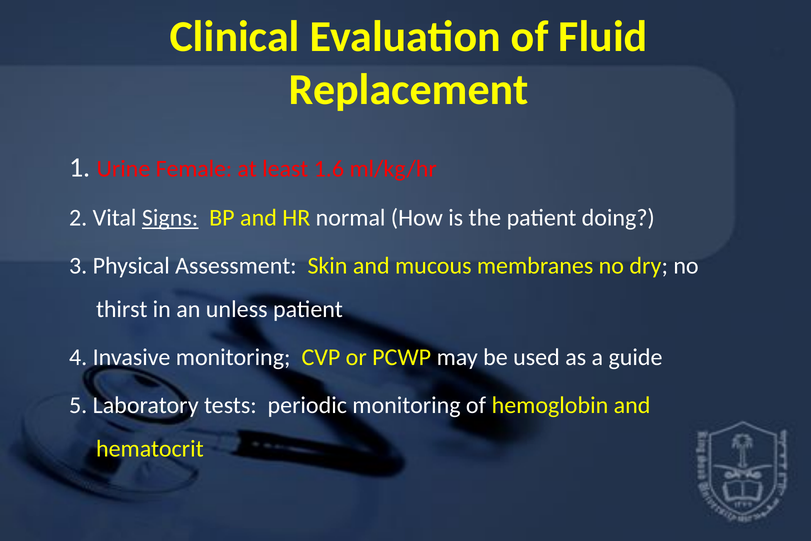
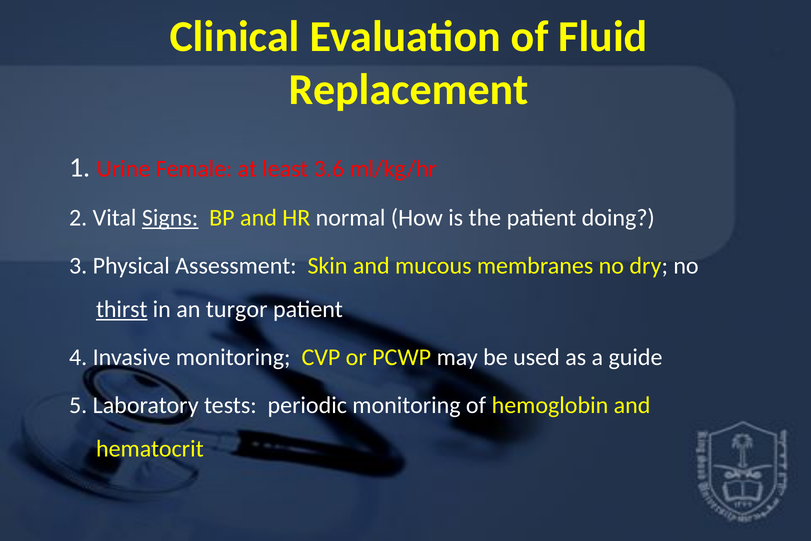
1.6: 1.6 -> 3.6
thirst underline: none -> present
unless: unless -> turgor
